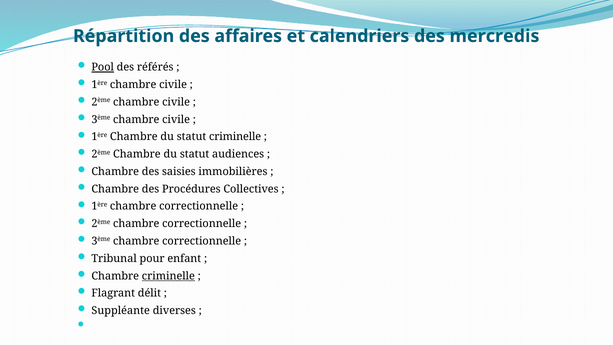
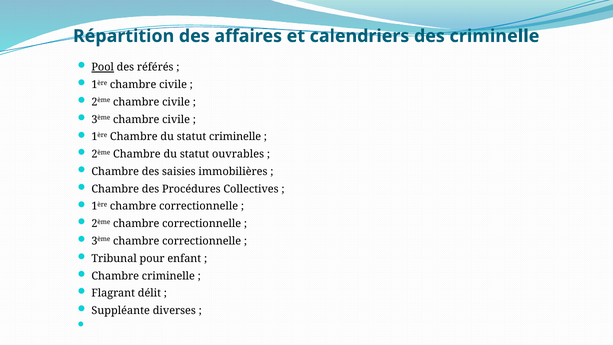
des mercredis: mercredis -> criminelle
audiences: audiences -> ouvrables
criminelle at (168, 276) underline: present -> none
